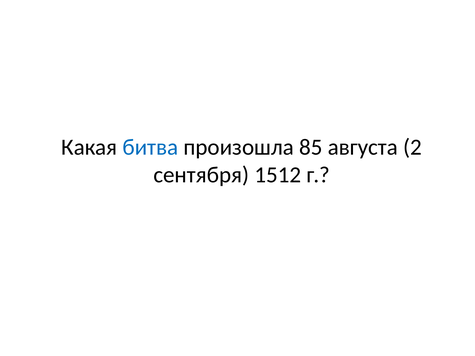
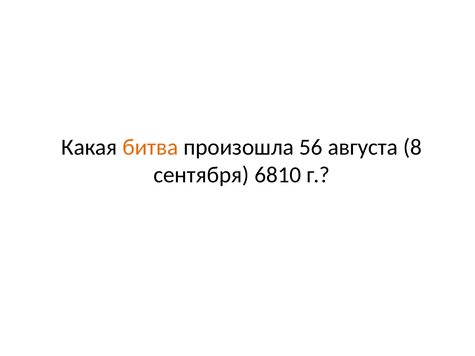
битва colour: blue -> orange
85: 85 -> 56
2: 2 -> 8
1512: 1512 -> 6810
